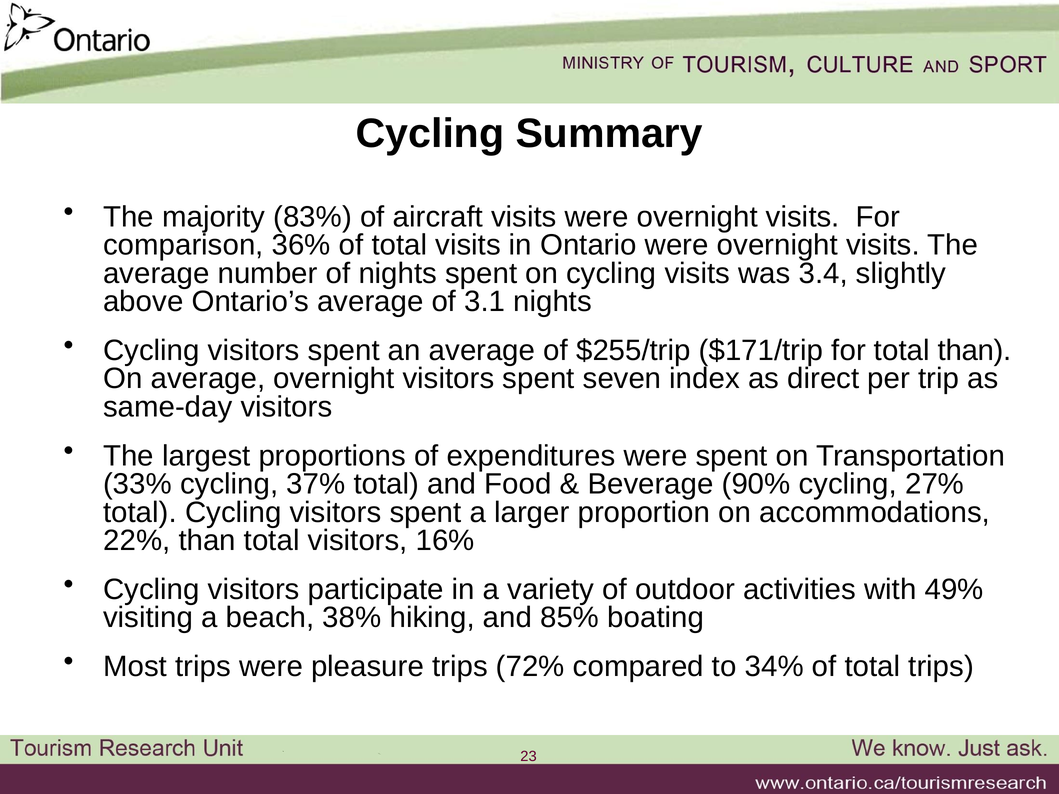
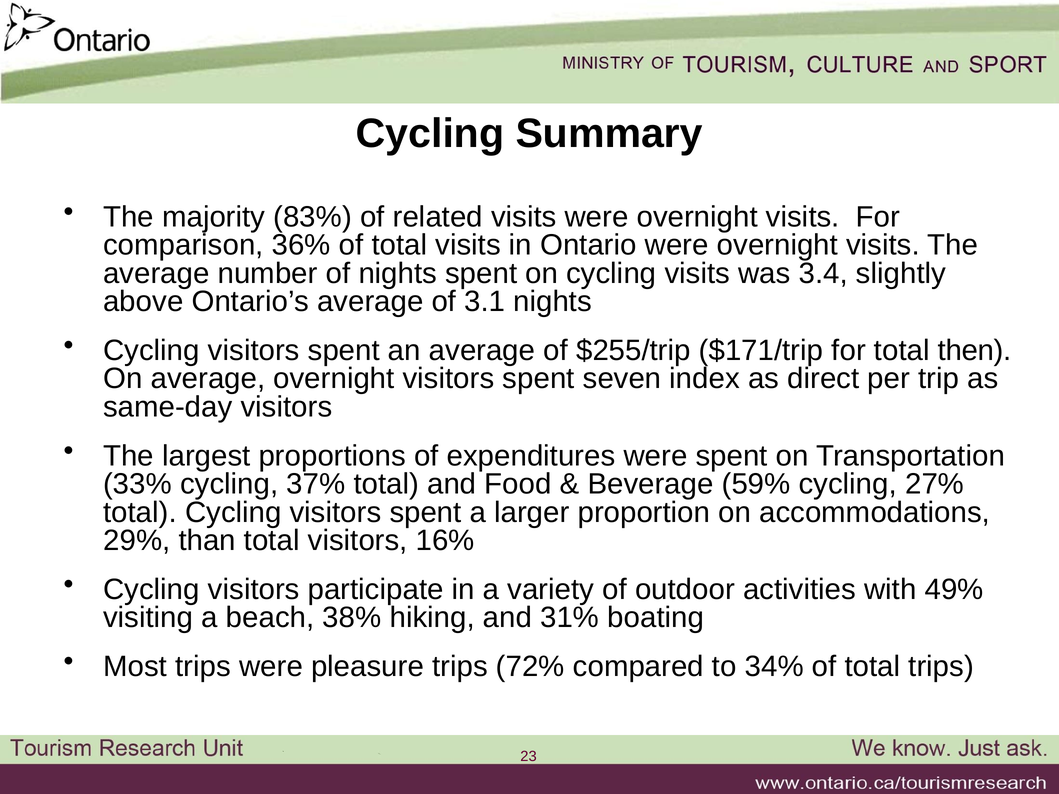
aircraft: aircraft -> related
total than: than -> then
90%: 90% -> 59%
22%: 22% -> 29%
85%: 85% -> 31%
